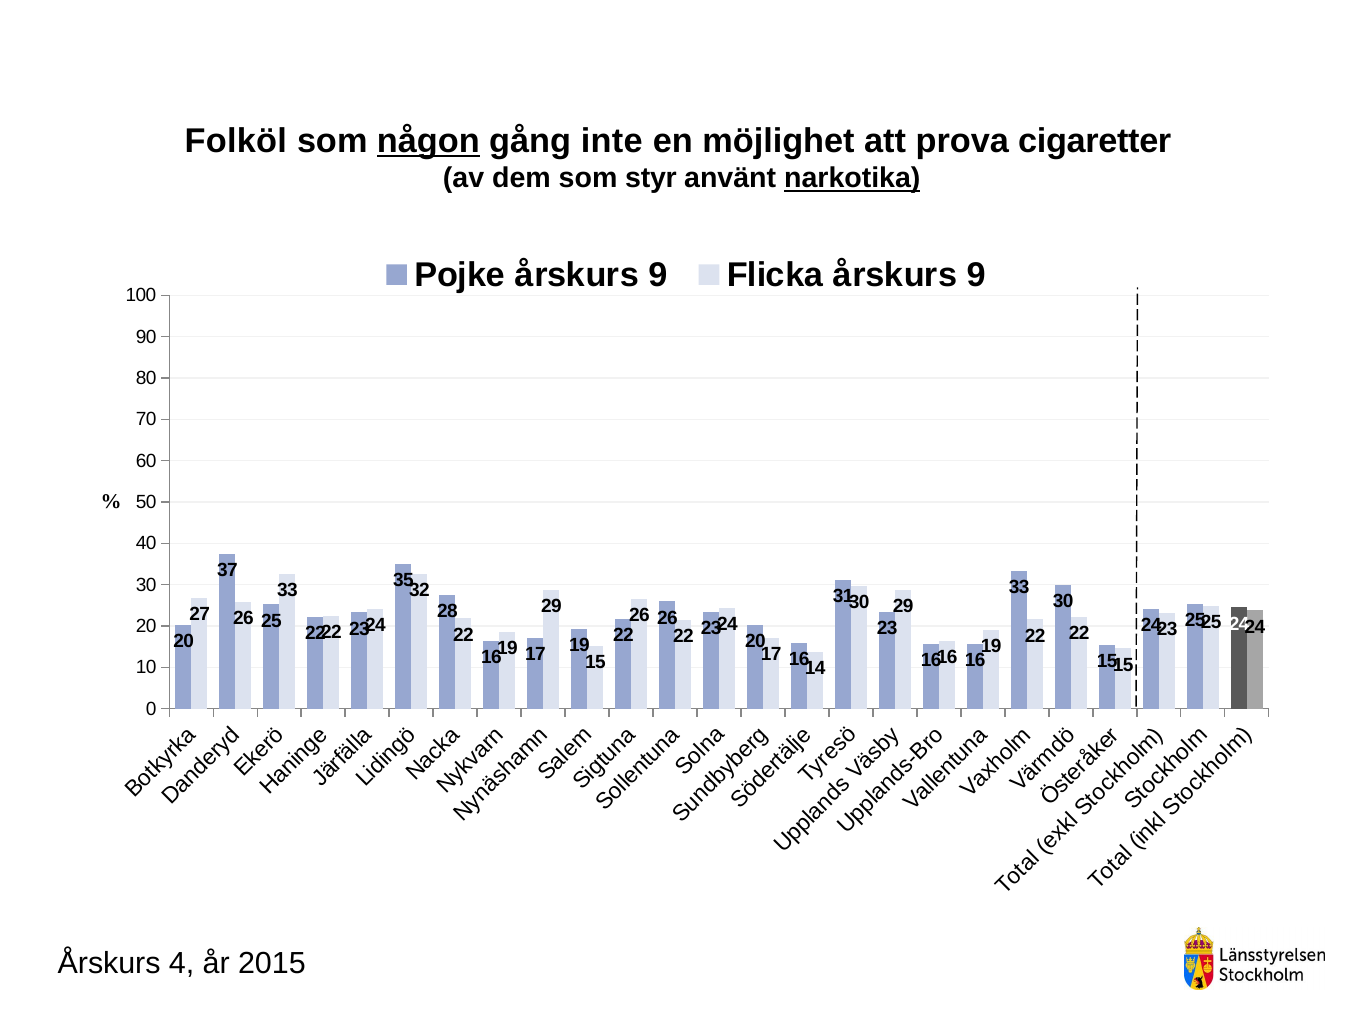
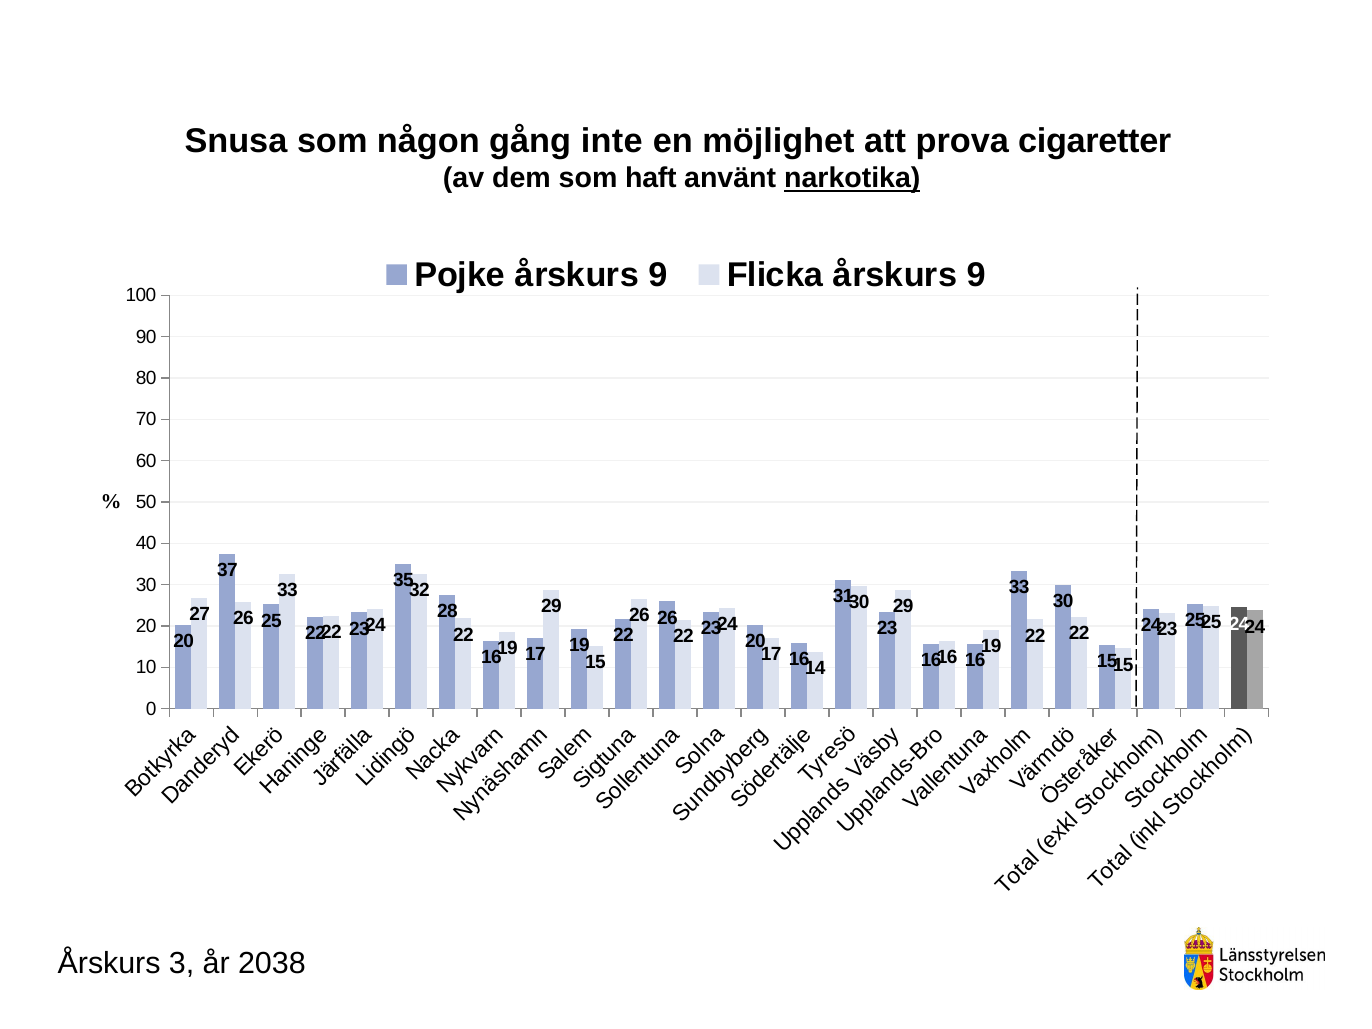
Folköl: Folköl -> Snusa
någon underline: present -> none
styr: styr -> haft
4: 4 -> 3
2015: 2015 -> 2038
